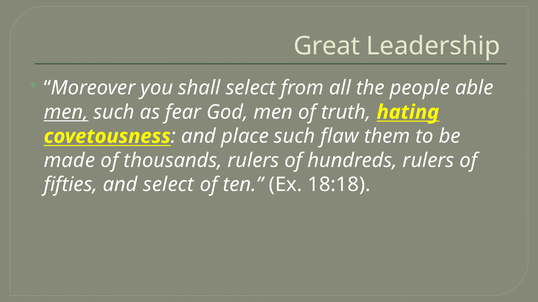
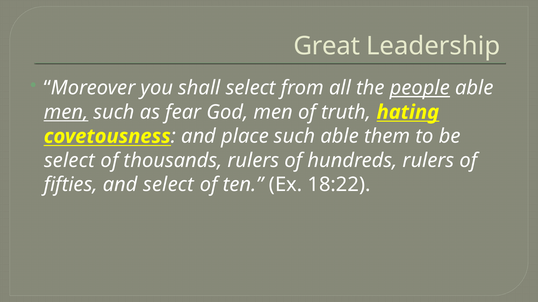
people underline: none -> present
such flaw: flaw -> able
made at (69, 161): made -> select
18:18: 18:18 -> 18:22
